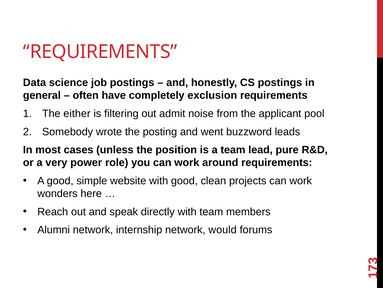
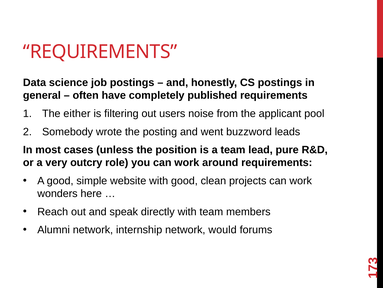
exclusion: exclusion -> published
admit: admit -> users
power: power -> outcry
